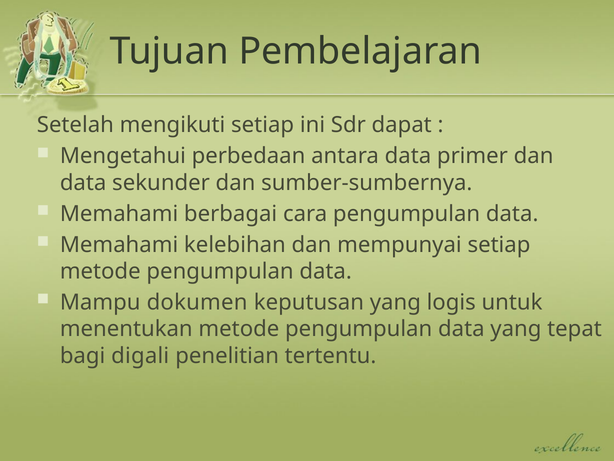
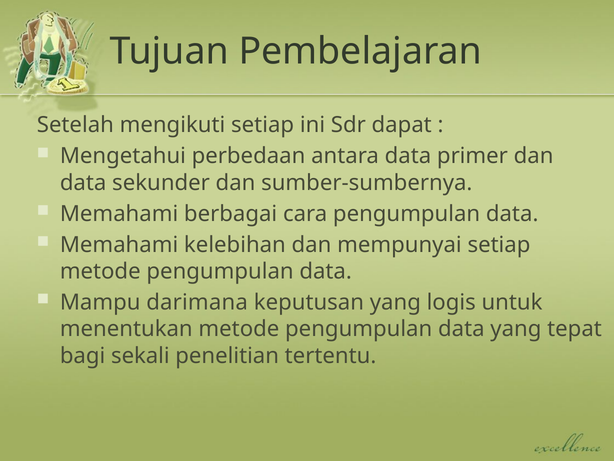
dokumen: dokumen -> darimana
digali: digali -> sekali
